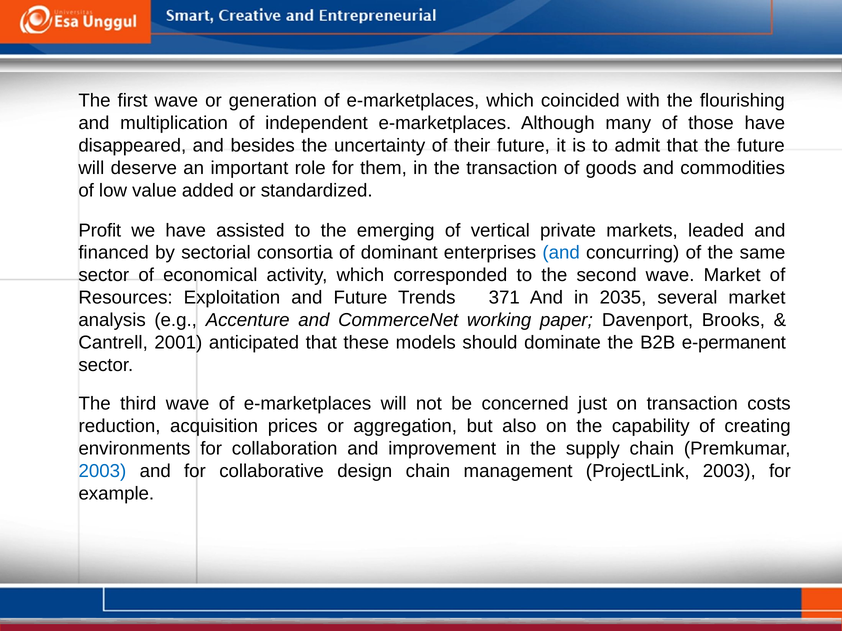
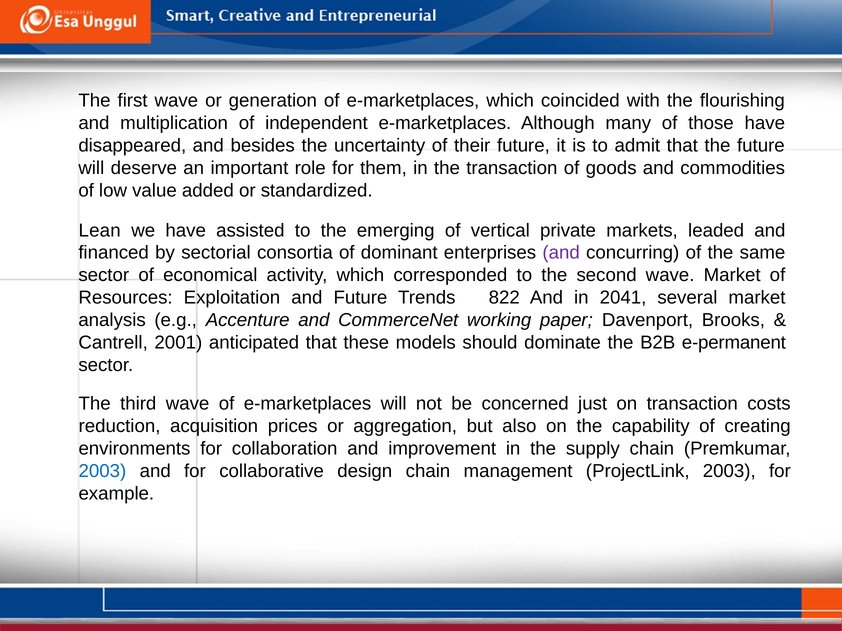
Profit: Profit -> Lean
and at (561, 253) colour: blue -> purple
371: 371 -> 822
2035: 2035 -> 2041
